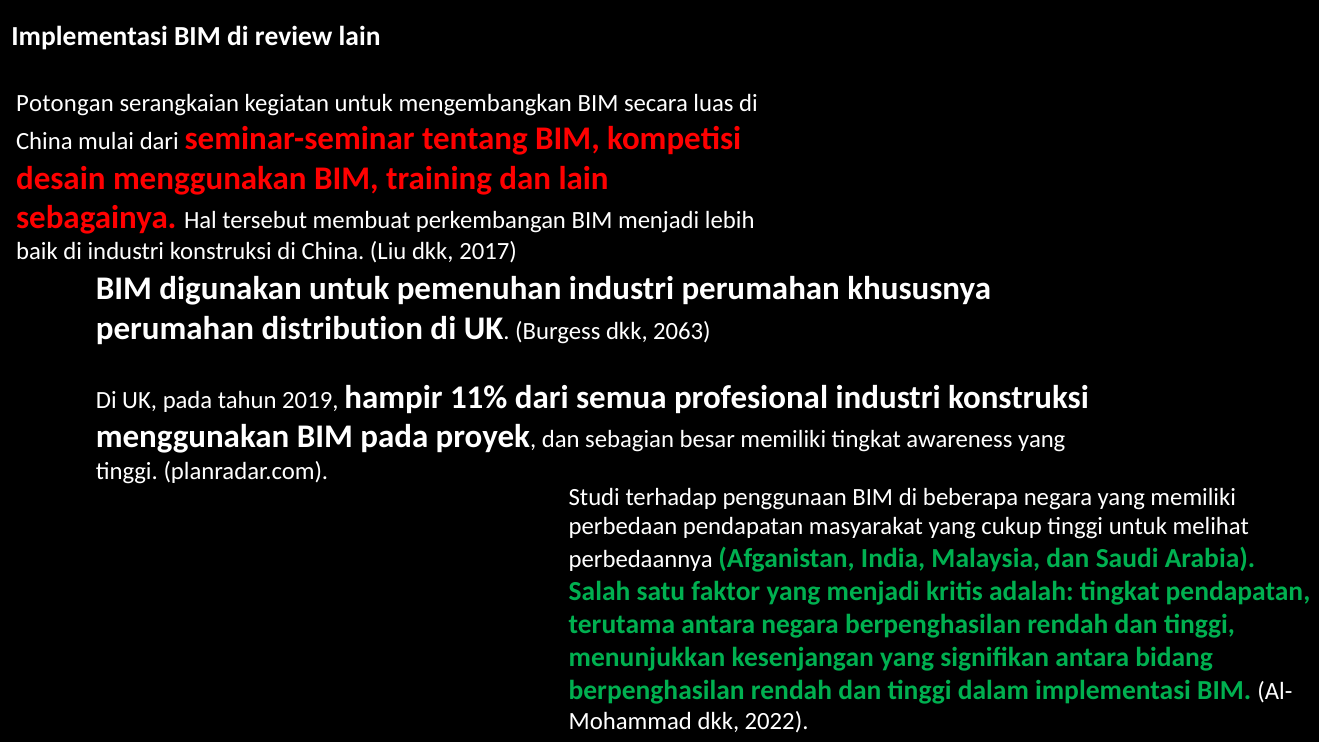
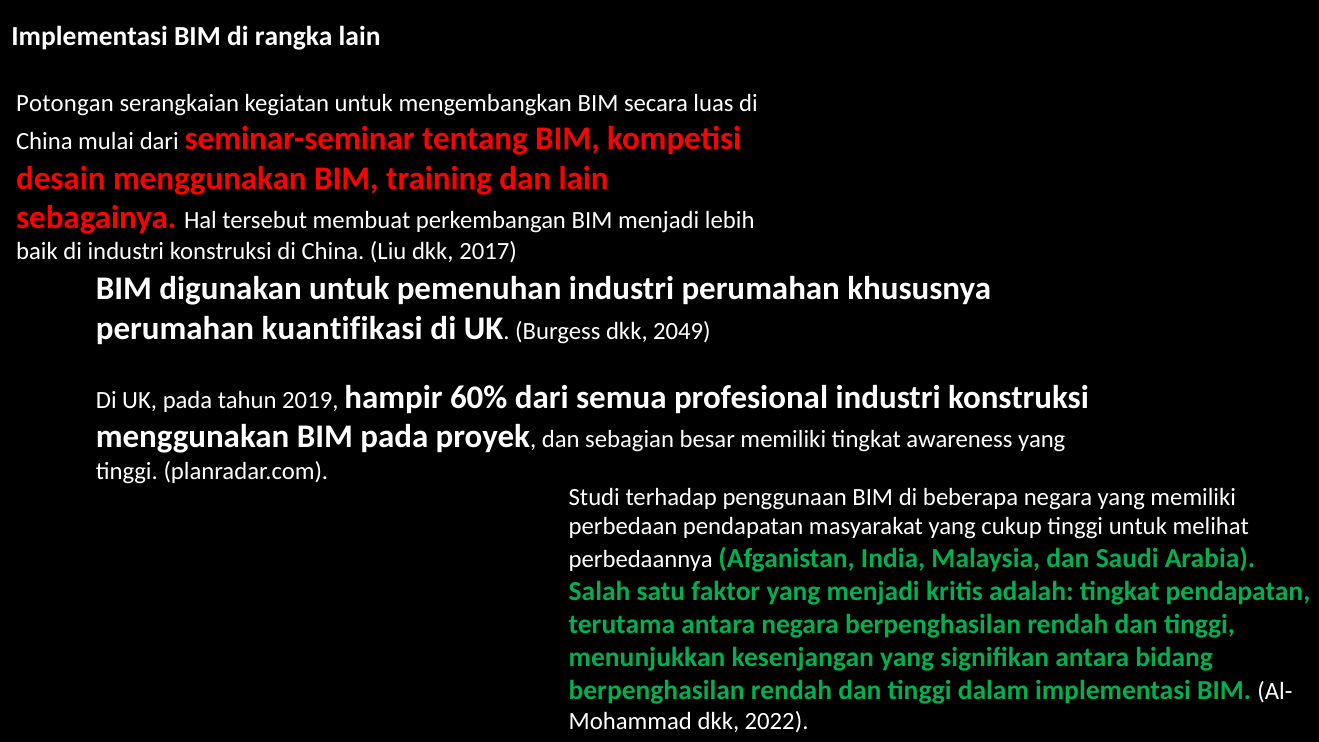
review: review -> rangka
distribution: distribution -> kuantifikasi
2063: 2063 -> 2049
11%: 11% -> 60%
